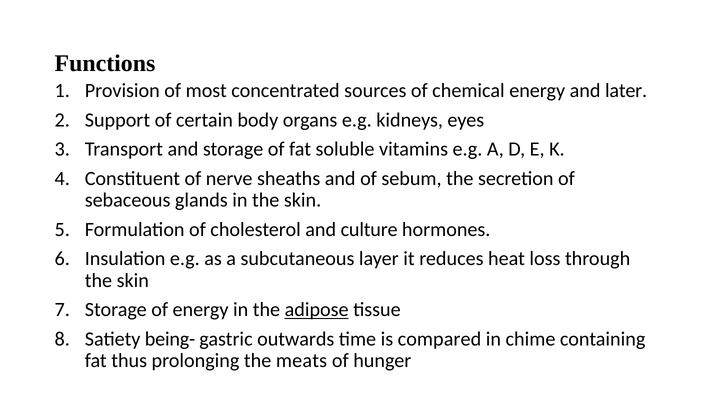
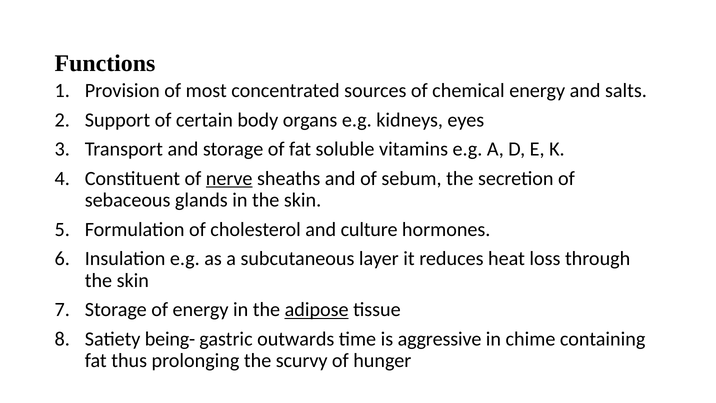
later: later -> salts
nerve underline: none -> present
compared: compared -> aggressive
meats: meats -> scurvy
